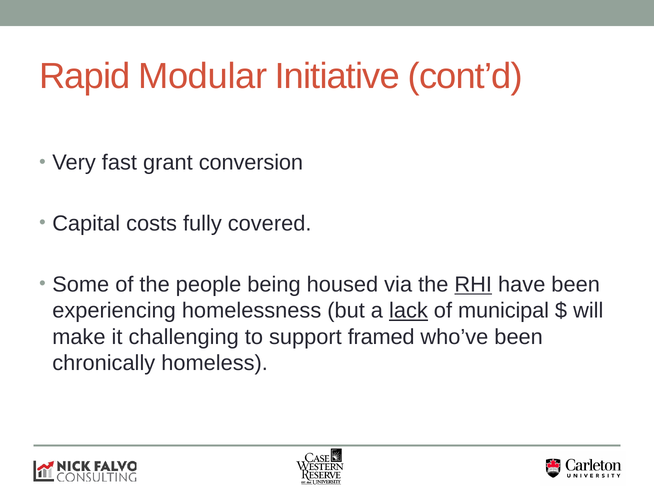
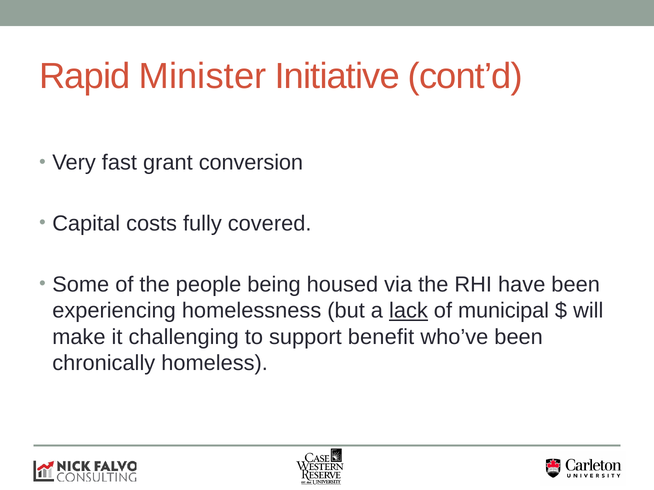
Modular: Modular -> Minister
RHI underline: present -> none
framed: framed -> benefit
